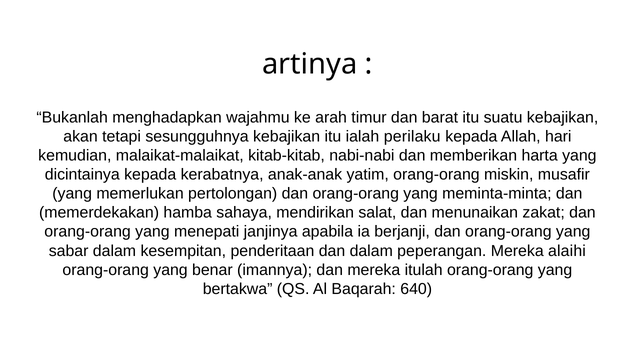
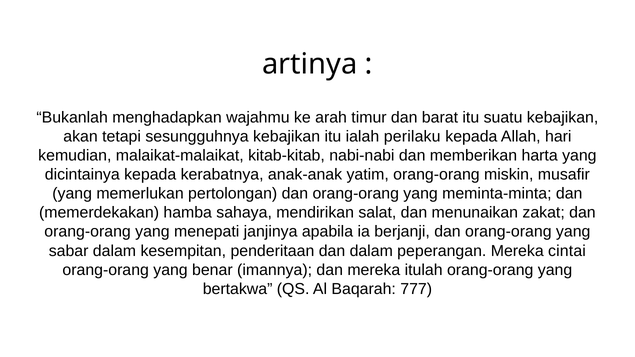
alaihi: alaihi -> cintai
640: 640 -> 777
